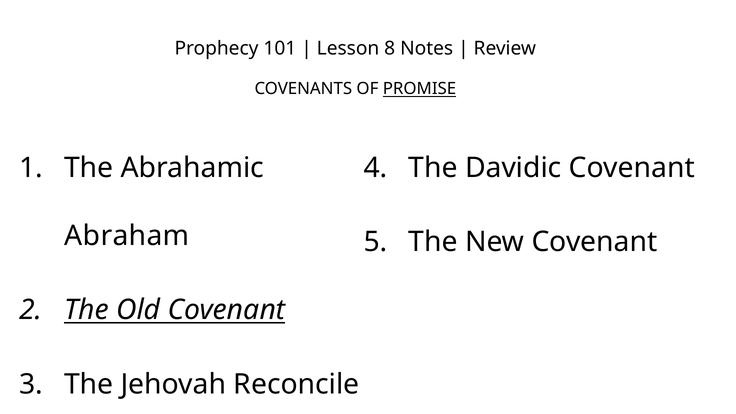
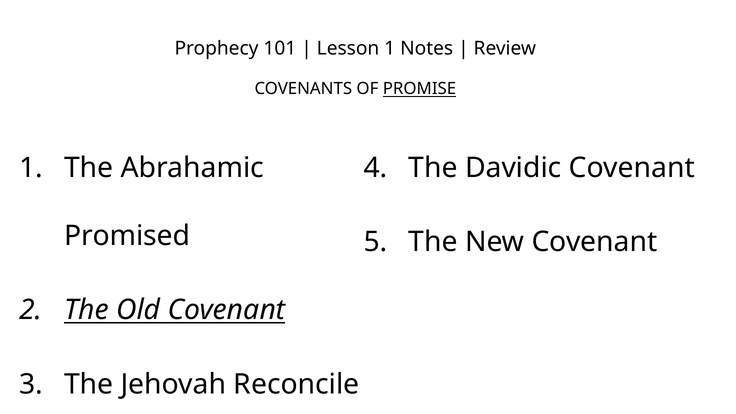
Lesson 8: 8 -> 1
Abraham: Abraham -> Promised
